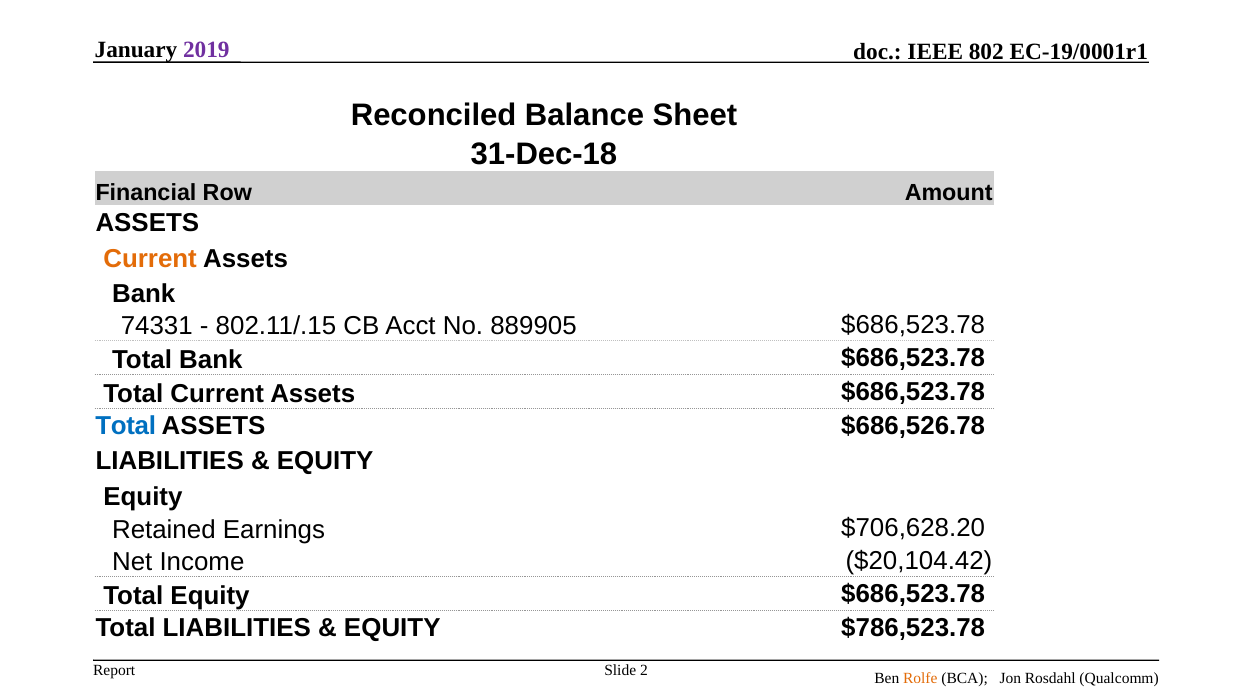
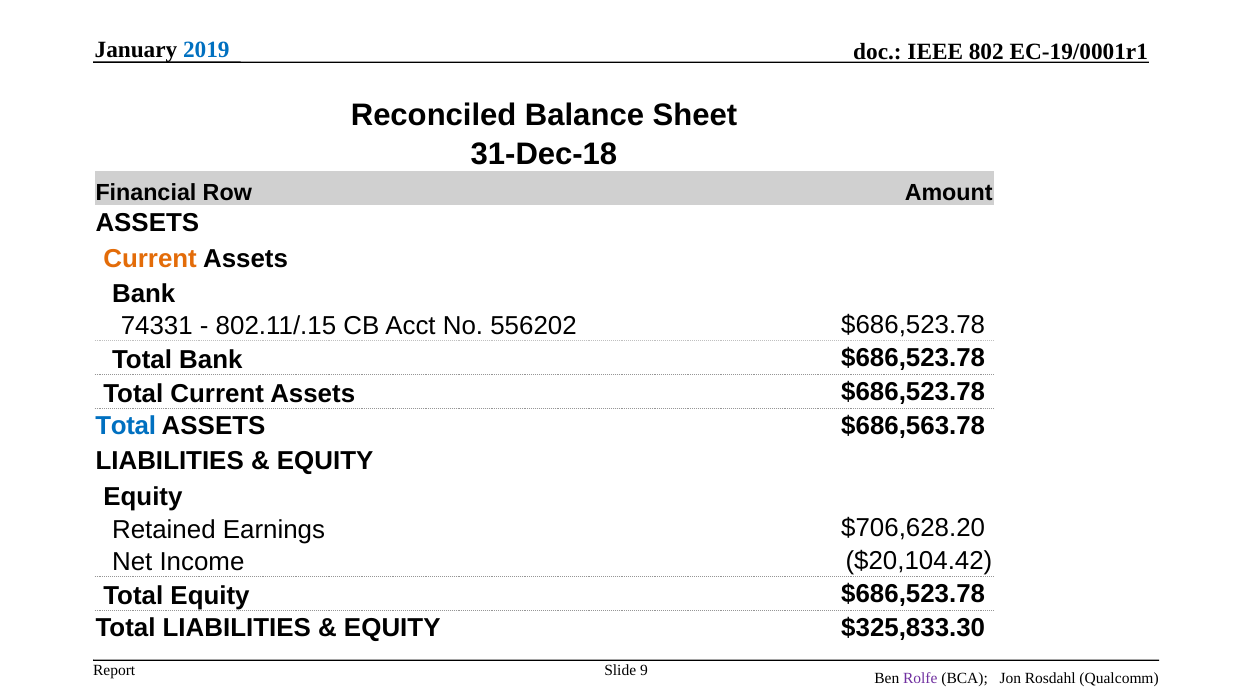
2019 colour: purple -> blue
889905: 889905 -> 556202
$686,526.78: $686,526.78 -> $686,563.78
$786,523.78: $786,523.78 -> $325,833.30
2: 2 -> 9
Rolfe colour: orange -> purple
